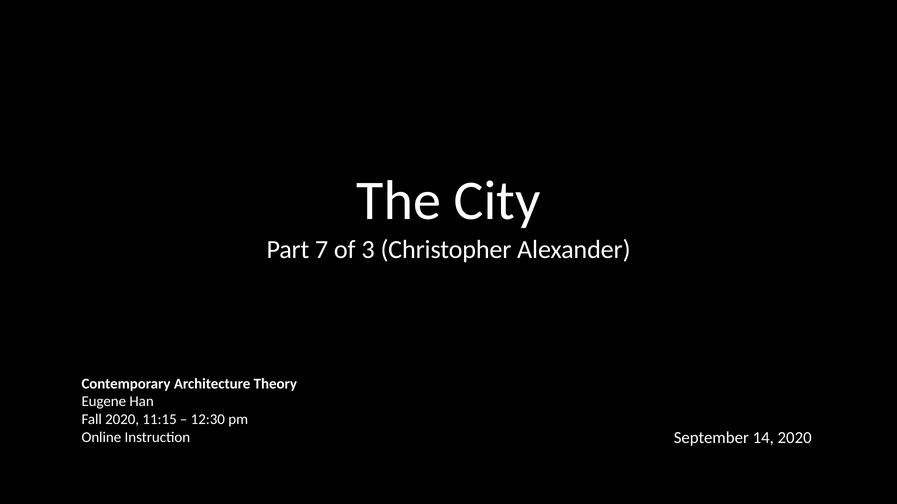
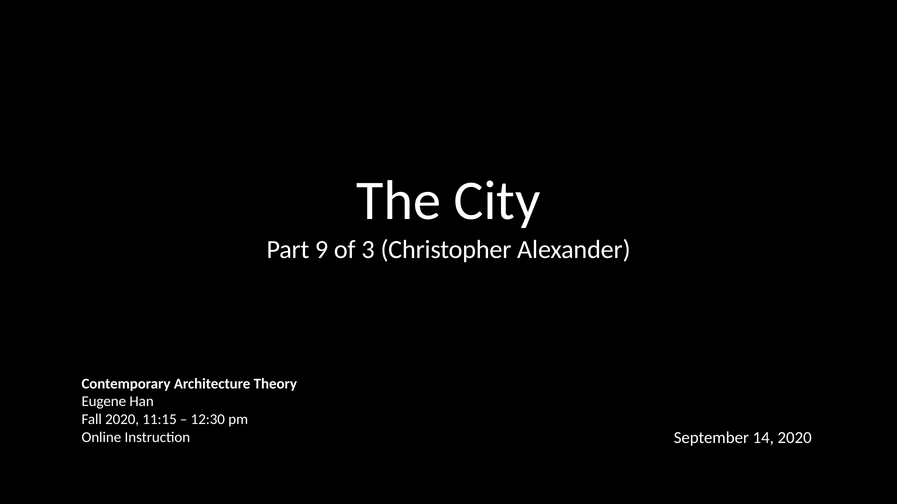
7: 7 -> 9
